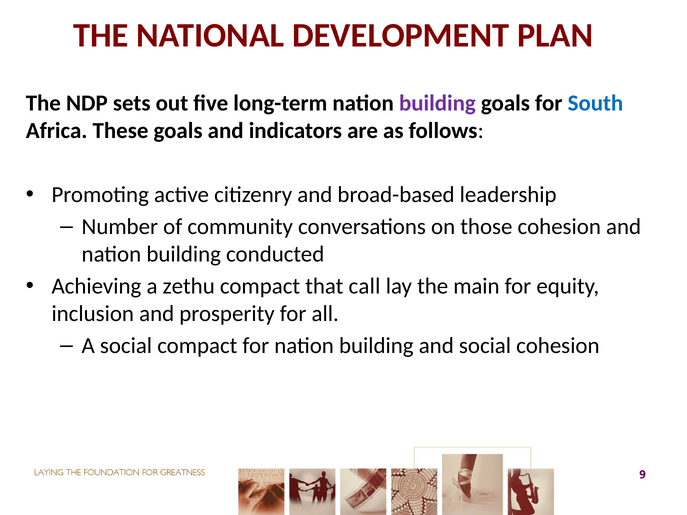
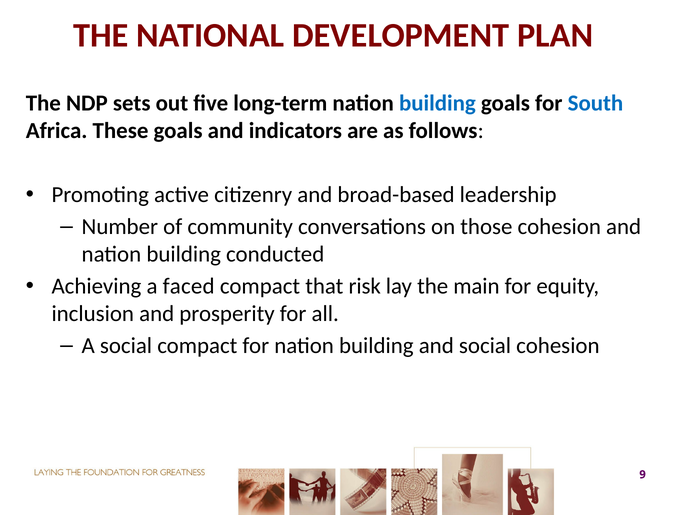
building at (437, 103) colour: purple -> blue
zethu: zethu -> faced
call: call -> risk
